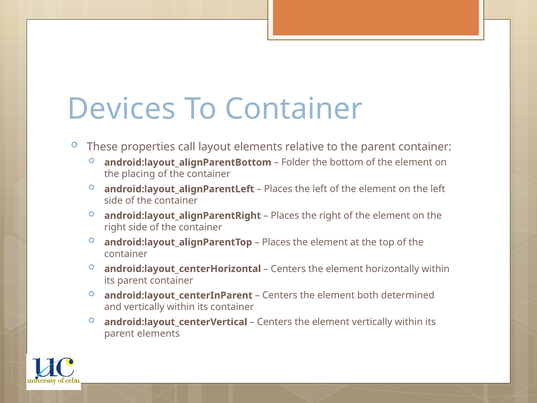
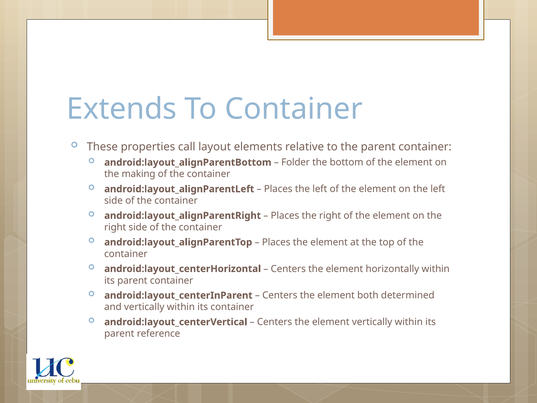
Devices: Devices -> Extends
placing: placing -> making
parent elements: elements -> reference
